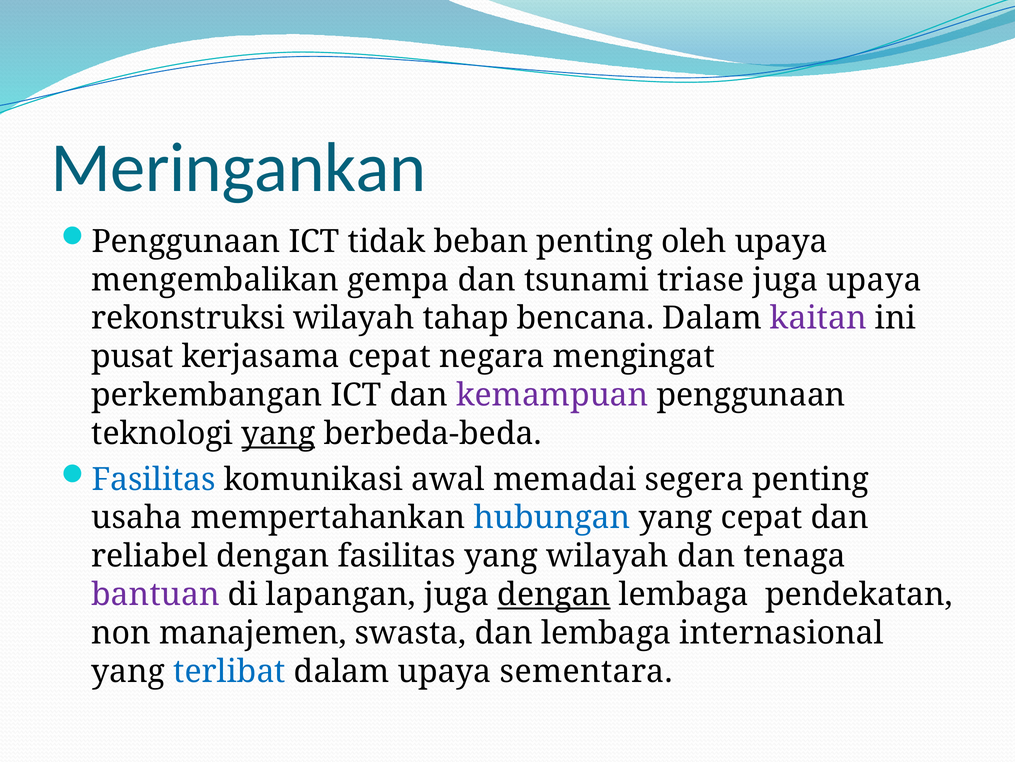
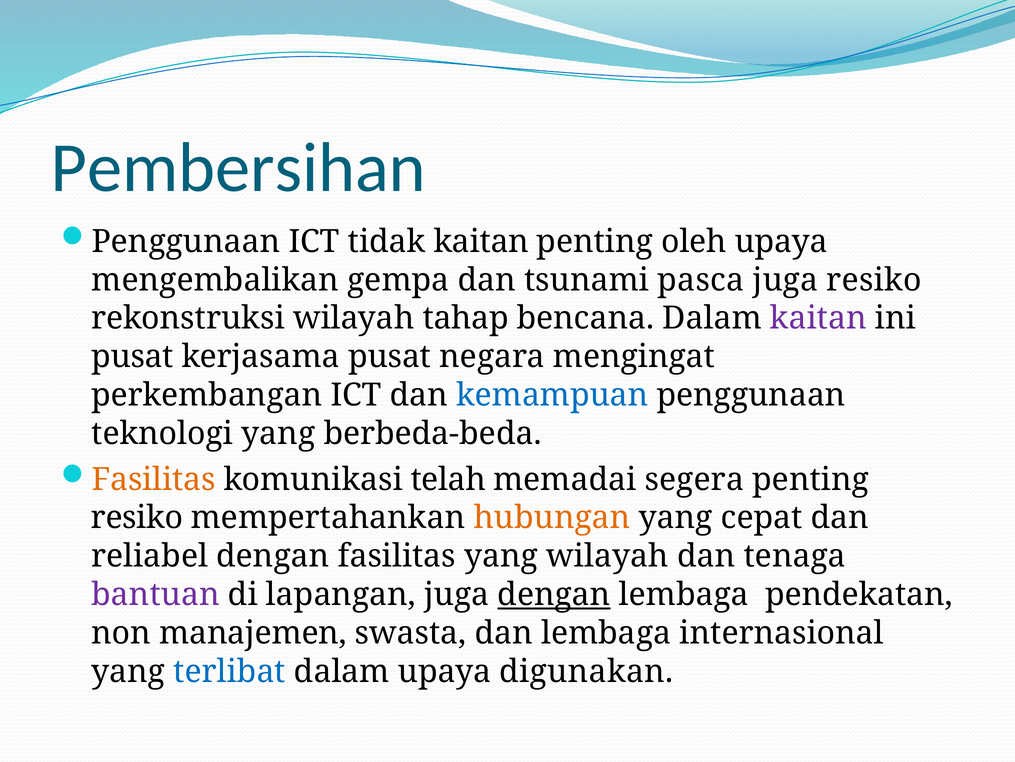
Meringankan: Meringankan -> Pembersihan
tidak beban: beban -> kaitan
triase: triase -> pasca
juga upaya: upaya -> resiko
kerjasama cepat: cepat -> pusat
kemampuan colour: purple -> blue
yang at (278, 433) underline: present -> none
Fasilitas at (154, 479) colour: blue -> orange
awal: awal -> telah
usaha at (137, 518): usaha -> resiko
hubungan colour: blue -> orange
sementara: sementara -> digunakan
